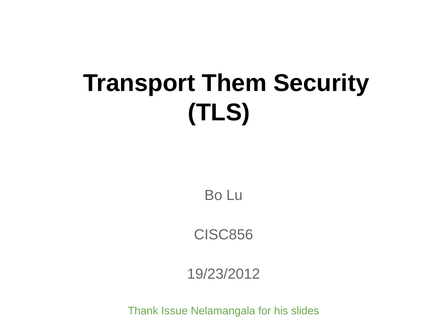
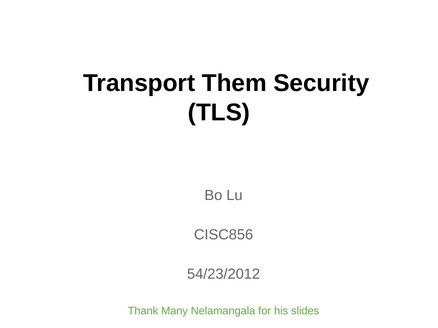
19/23/2012: 19/23/2012 -> 54/23/2012
Issue: Issue -> Many
